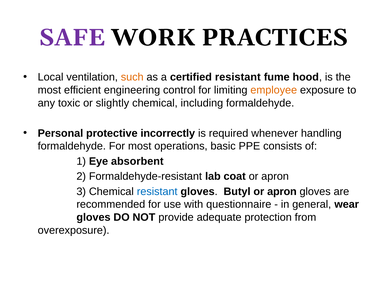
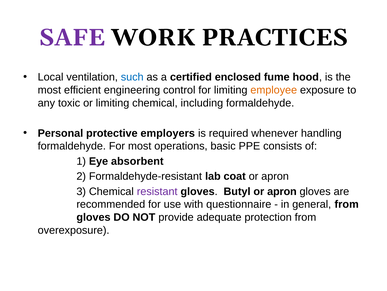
such colour: orange -> blue
certified resistant: resistant -> enclosed
or slightly: slightly -> limiting
incorrectly: incorrectly -> employers
resistant at (157, 191) colour: blue -> purple
general wear: wear -> from
